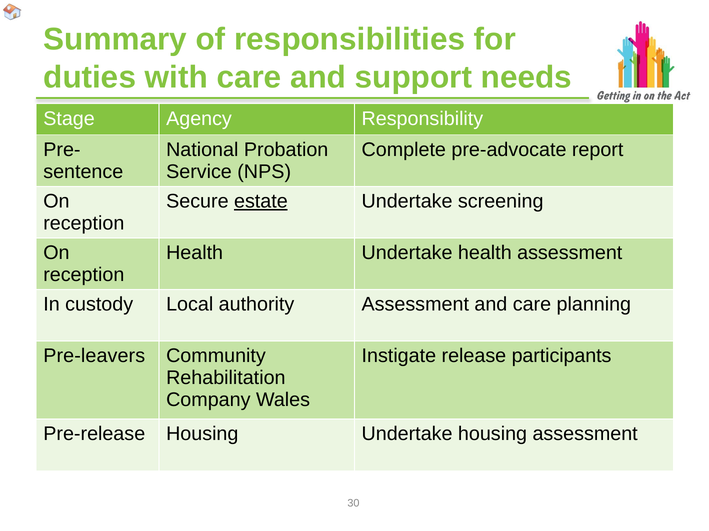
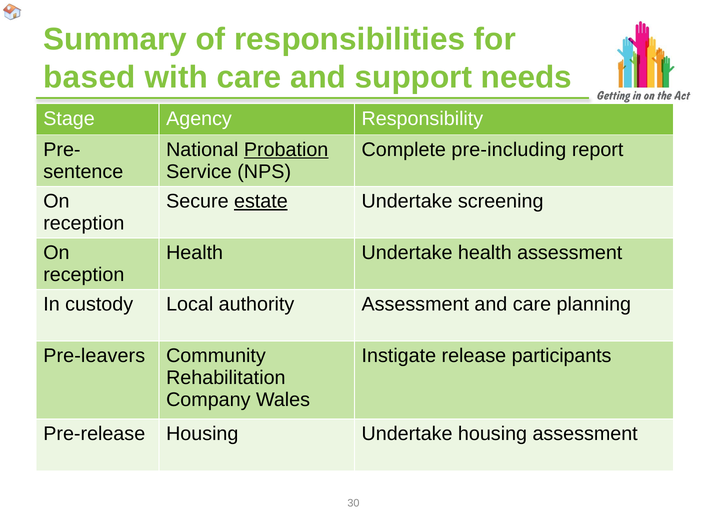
duties: duties -> based
Probation underline: none -> present
pre-advocate: pre-advocate -> pre-including
